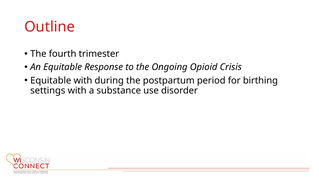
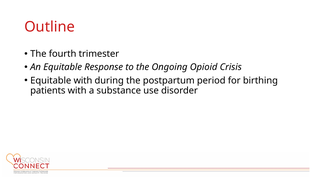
settings: settings -> patients
